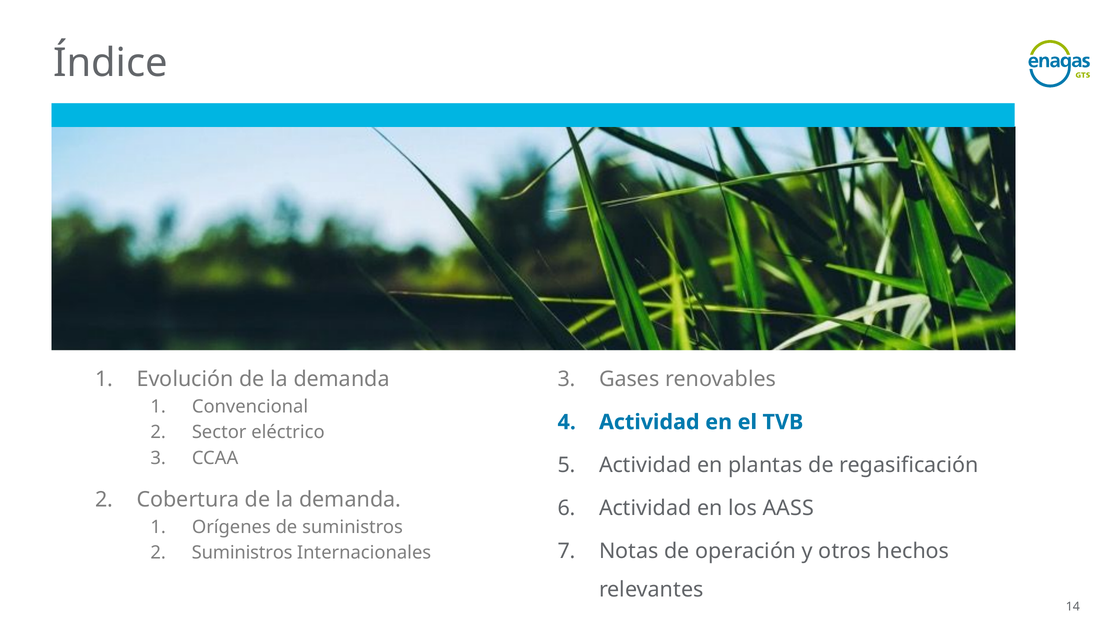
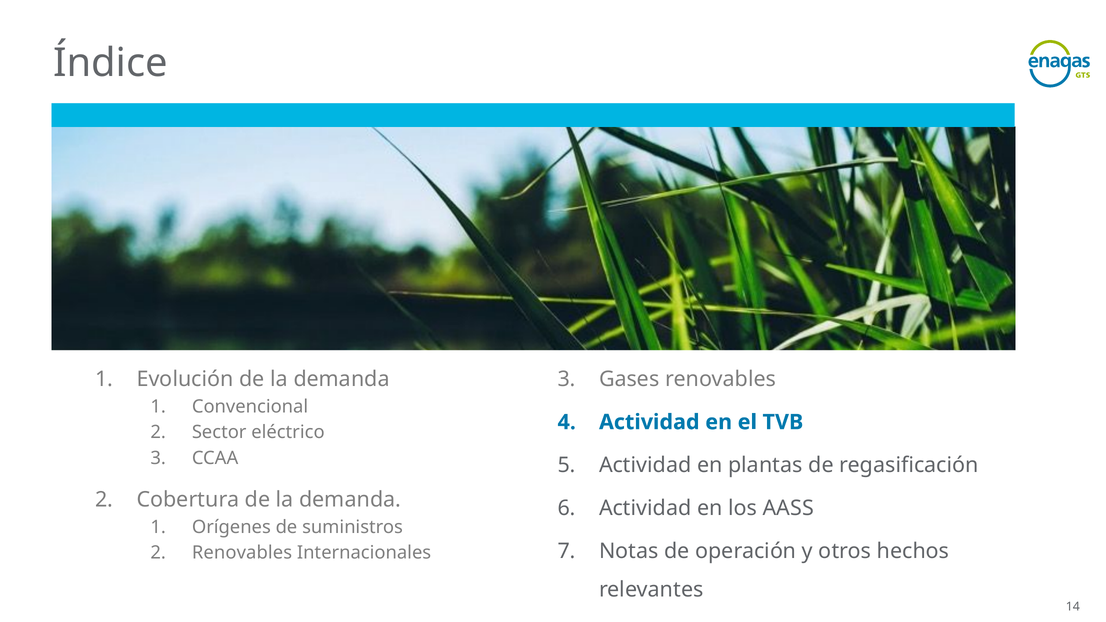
Suministros at (242, 553): Suministros -> Renovables
